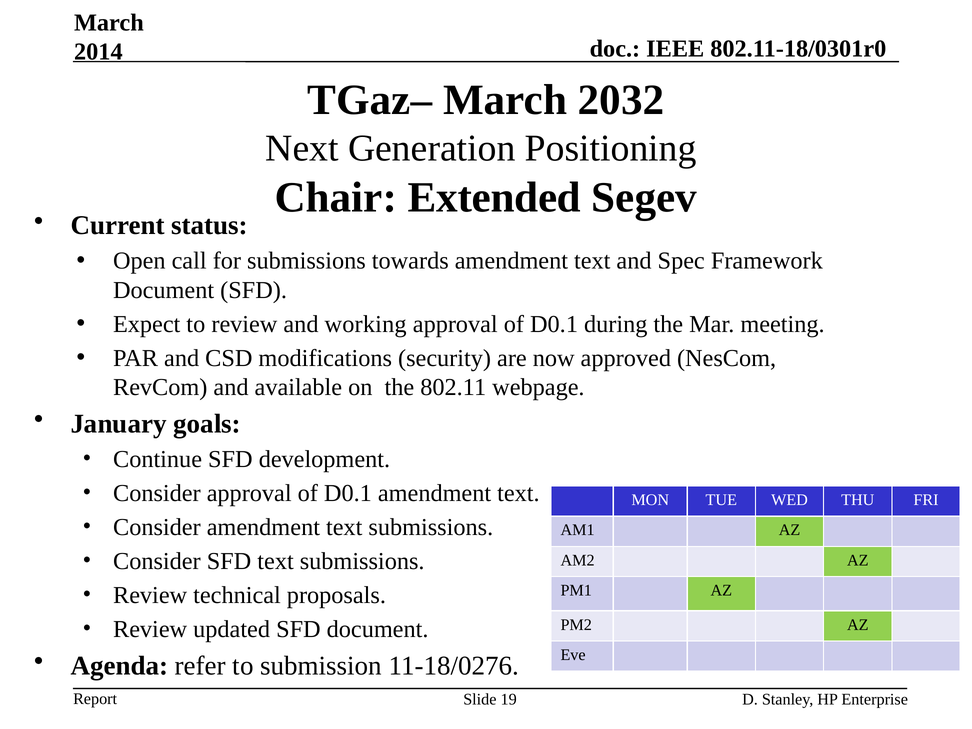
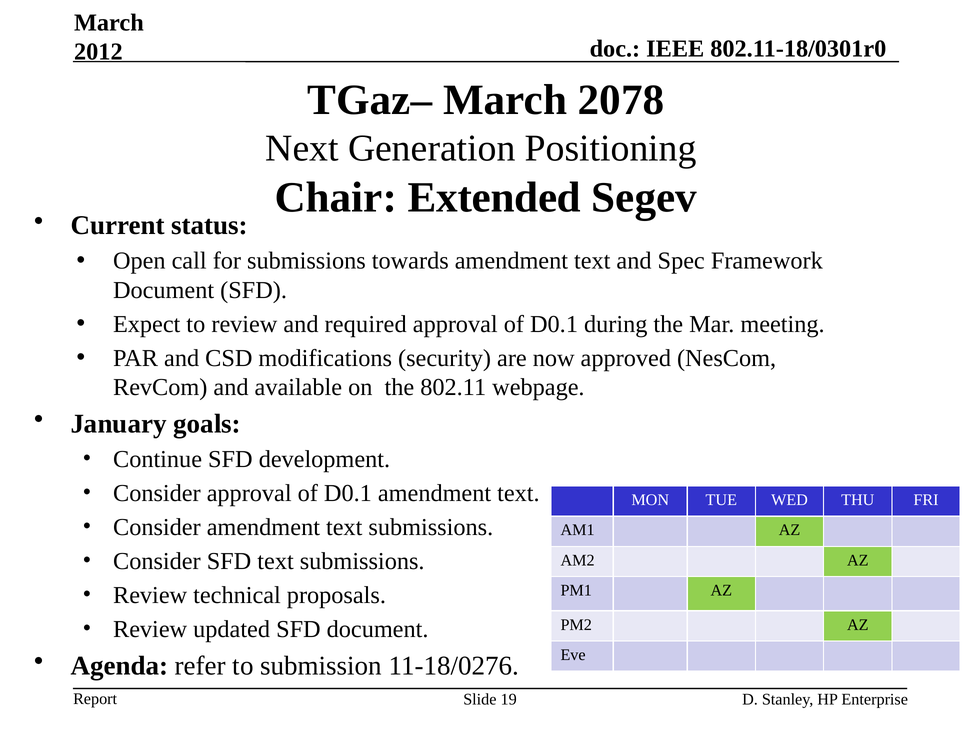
2014: 2014 -> 2012
2032: 2032 -> 2078
working: working -> required
